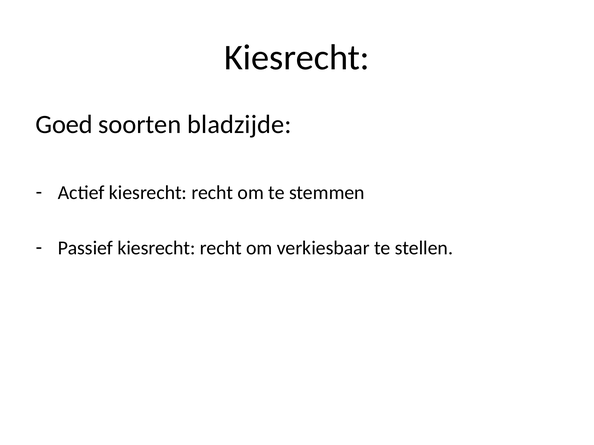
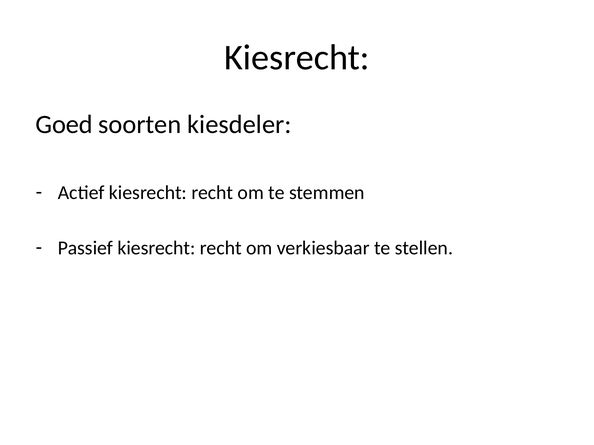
bladzijde: bladzijde -> kiesdeler
